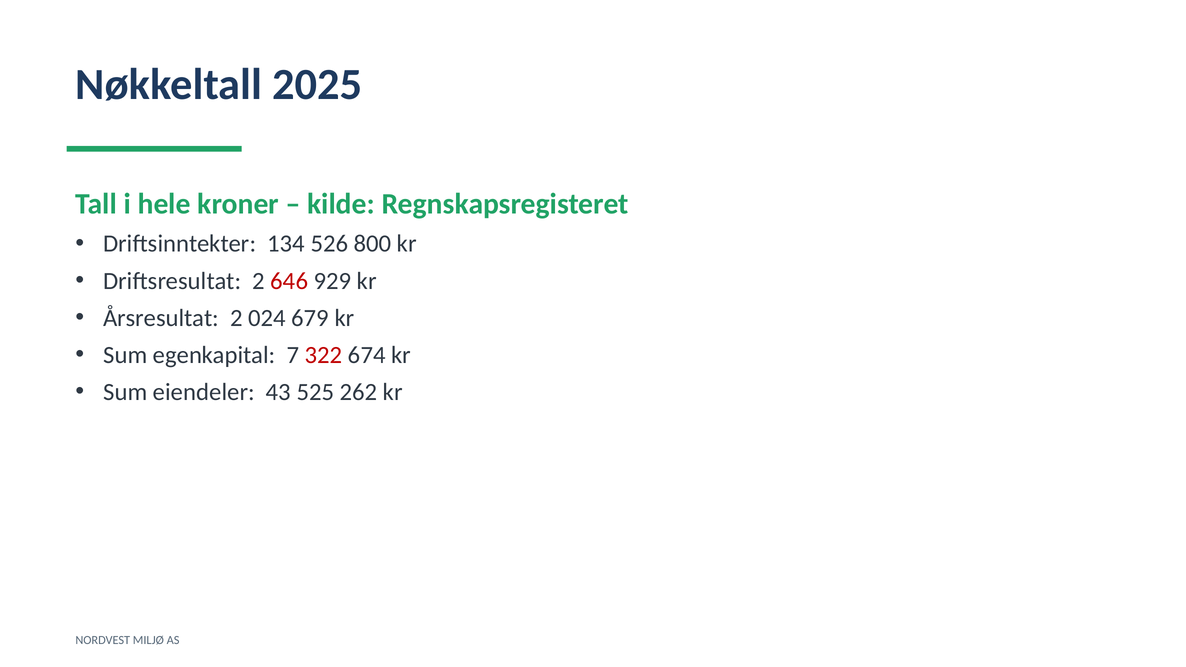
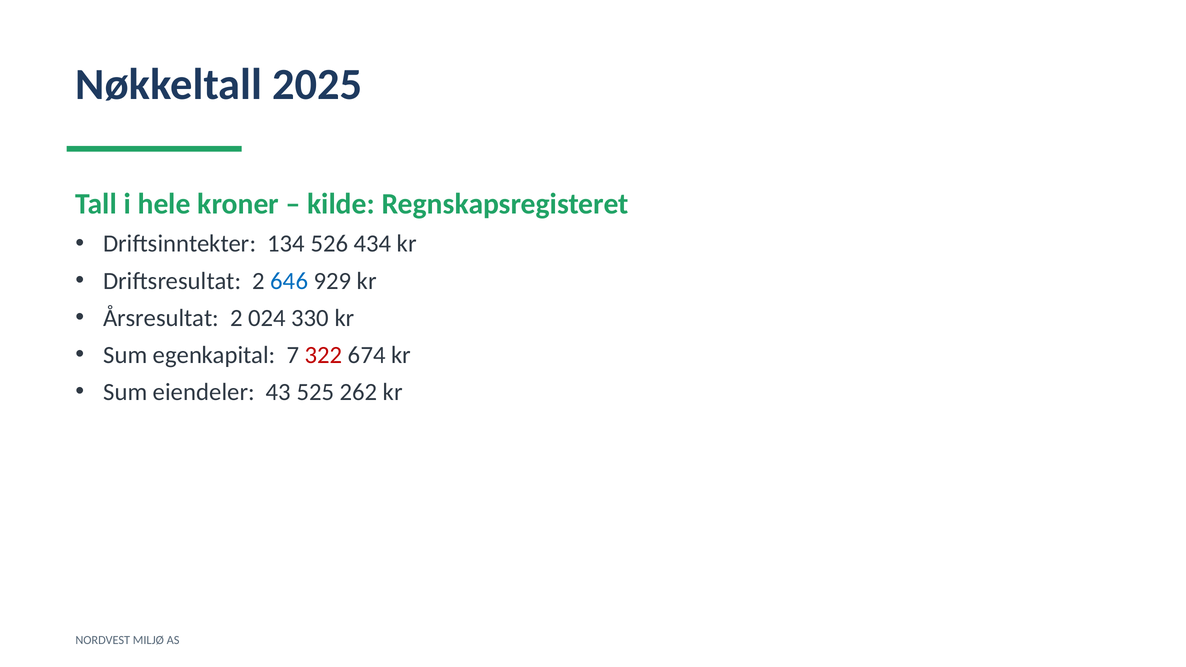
800: 800 -> 434
646 colour: red -> blue
679: 679 -> 330
